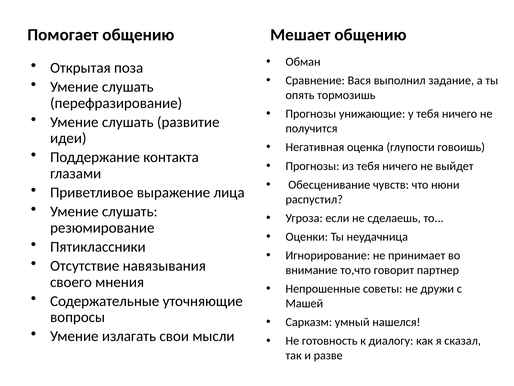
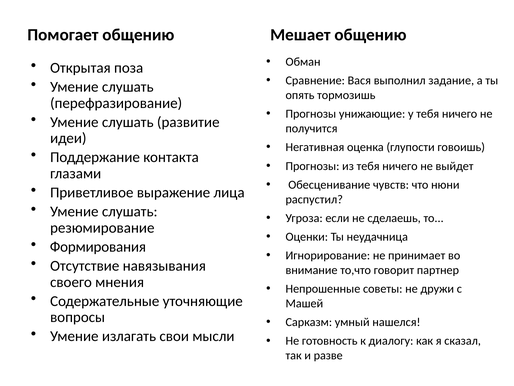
Пятиклассники: Пятиклассники -> Формирования
